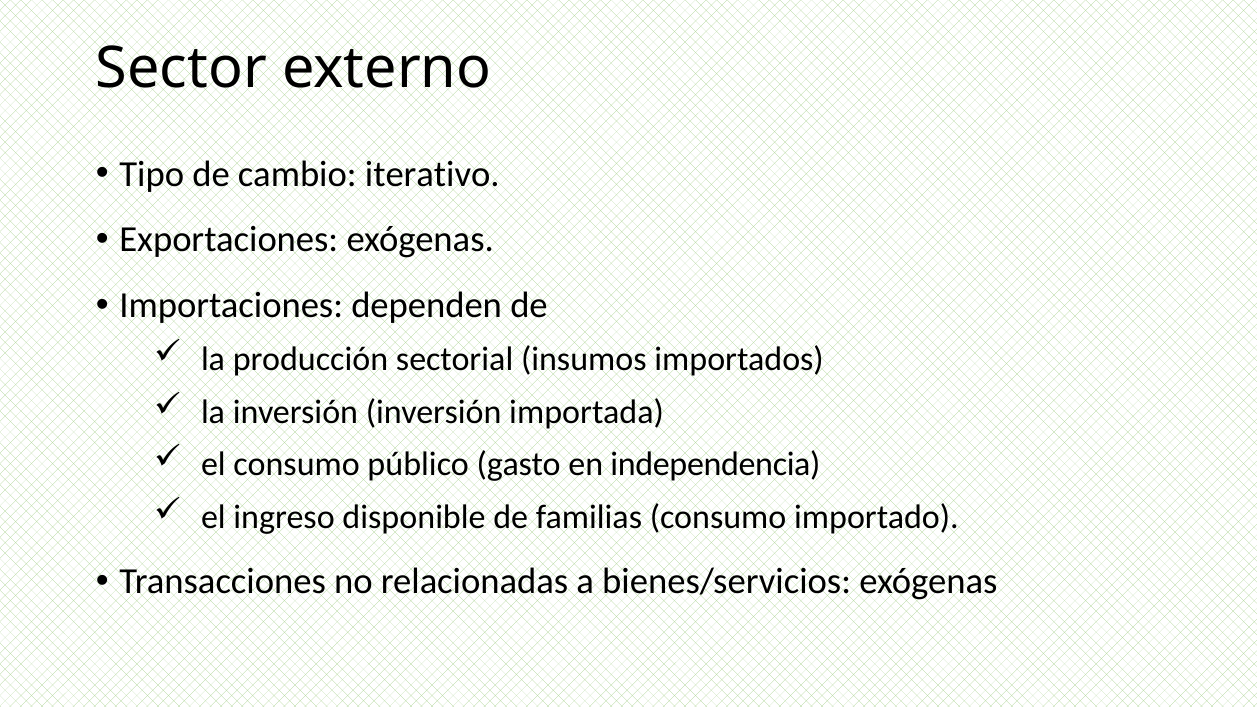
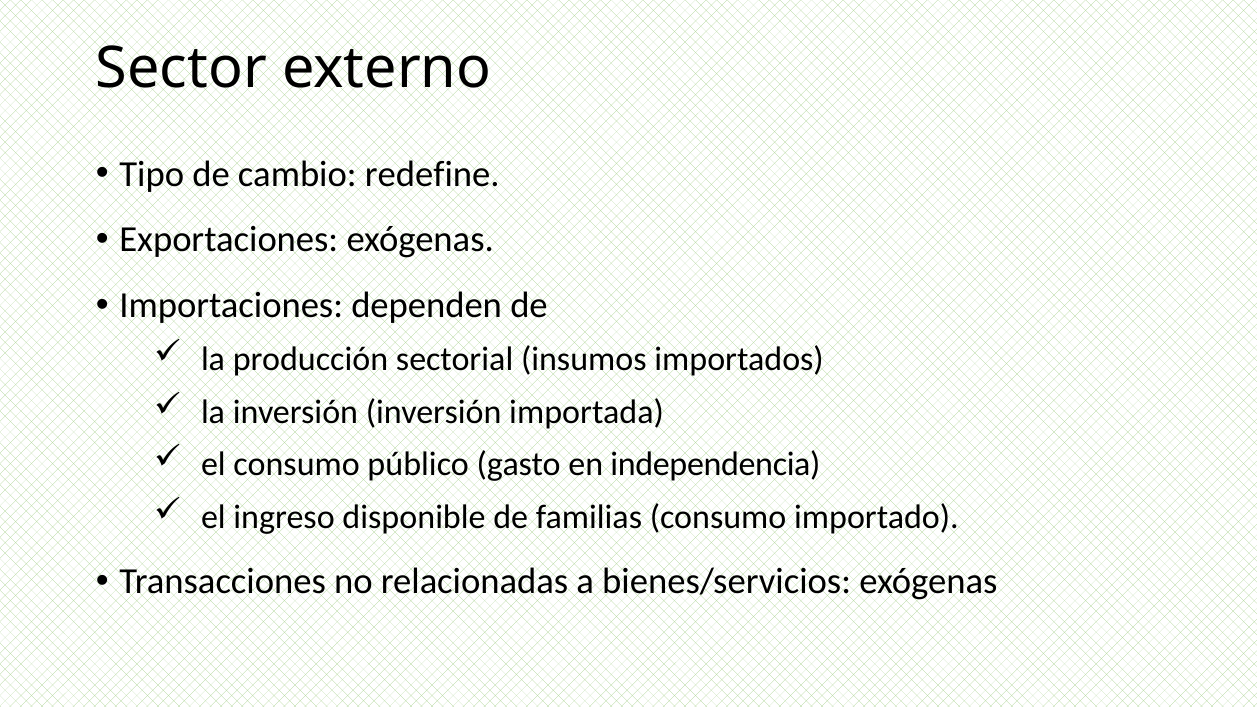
iterativo: iterativo -> redefine
